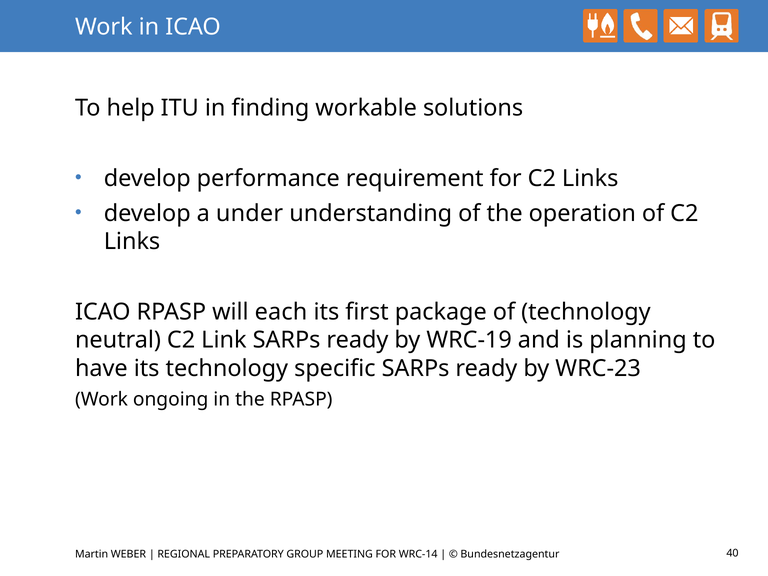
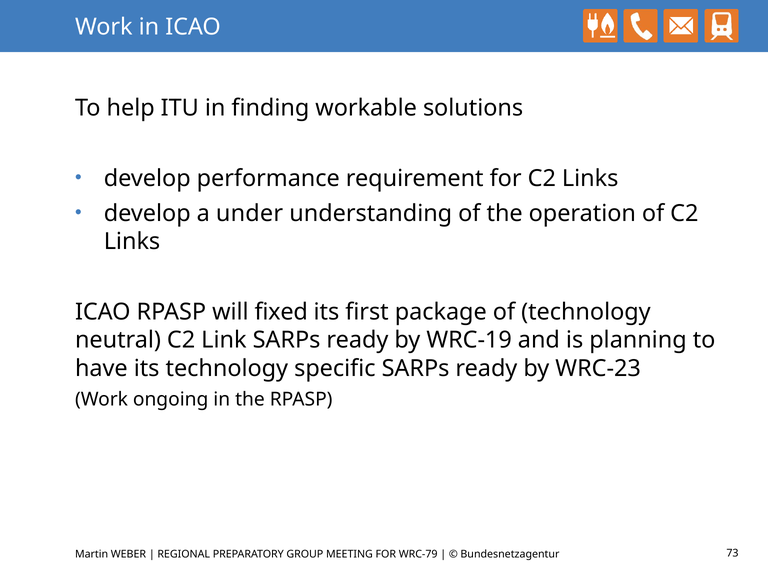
each: each -> fixed
WRC-14: WRC-14 -> WRC-79
40: 40 -> 73
